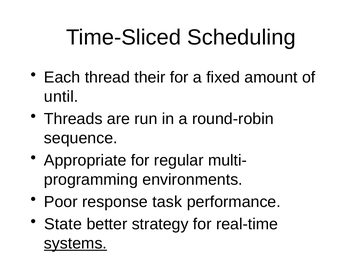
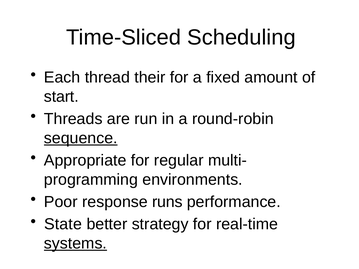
until: until -> start
sequence underline: none -> present
task: task -> runs
